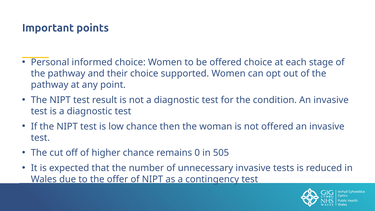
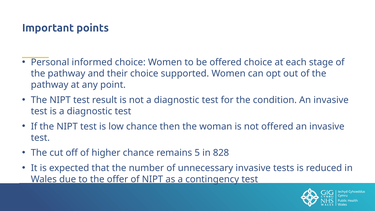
0: 0 -> 5
505: 505 -> 828
